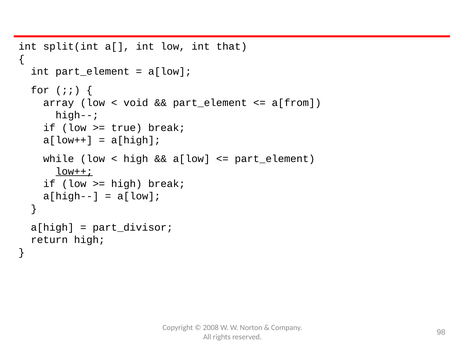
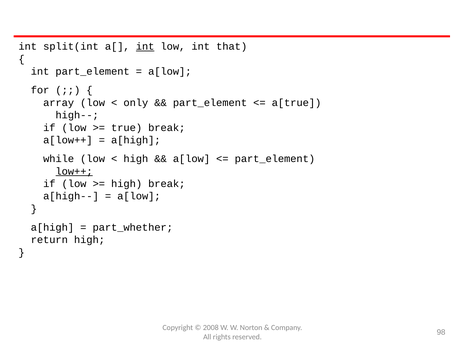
int at (145, 47) underline: none -> present
void: void -> only
a[from: a[from -> a[true
part_divisor: part_divisor -> part_whether
